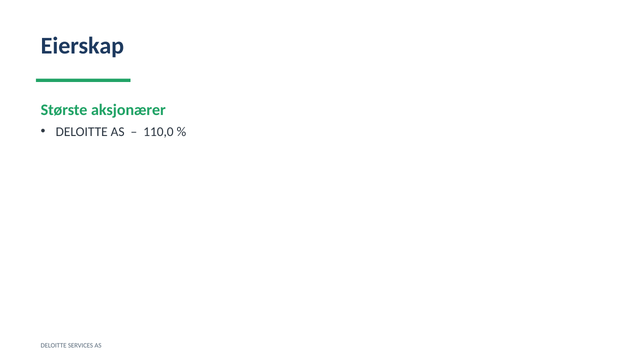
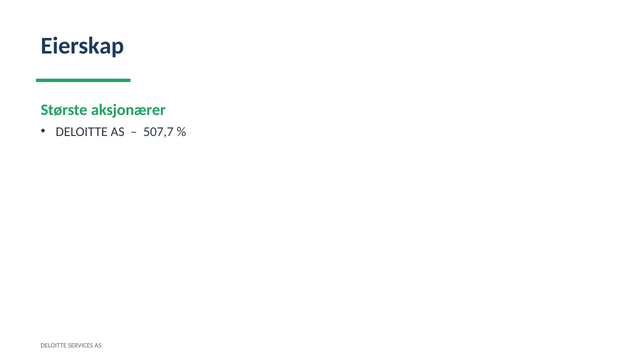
110,0: 110,0 -> 507,7
